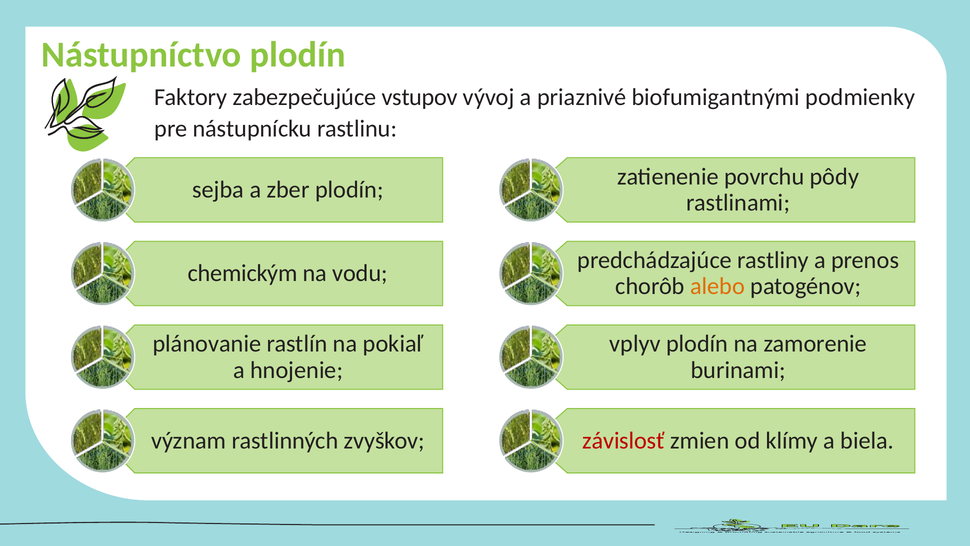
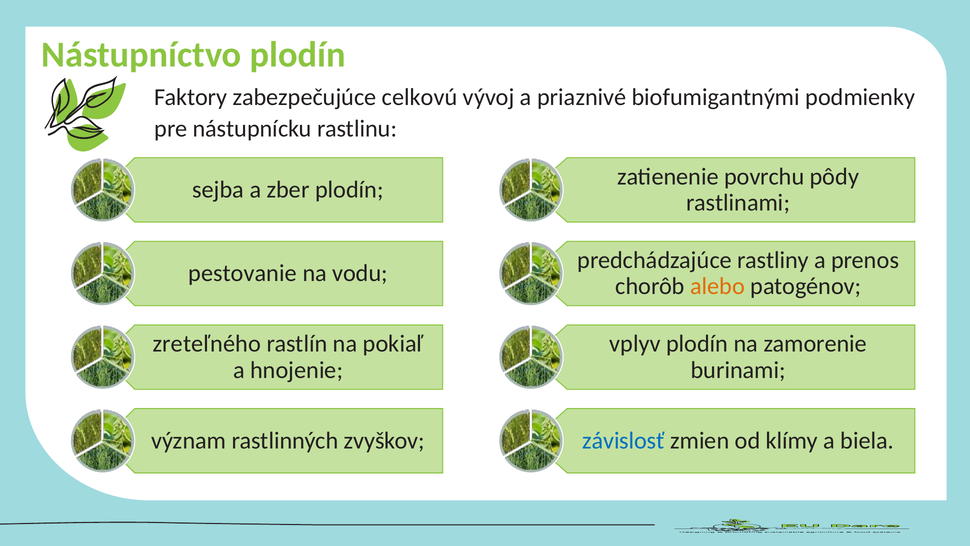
vstupov: vstupov -> celkovú
chemickým: chemickým -> pestovanie
plánovanie: plánovanie -> zreteľného
závislosť colour: red -> blue
